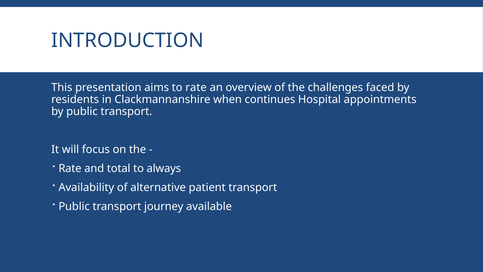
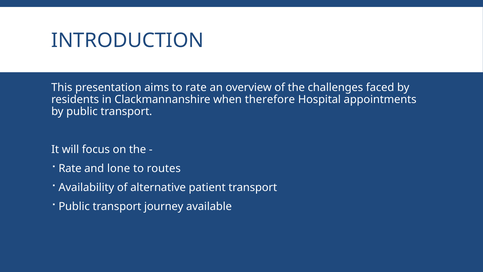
continues: continues -> therefore
total: total -> lone
always: always -> routes
